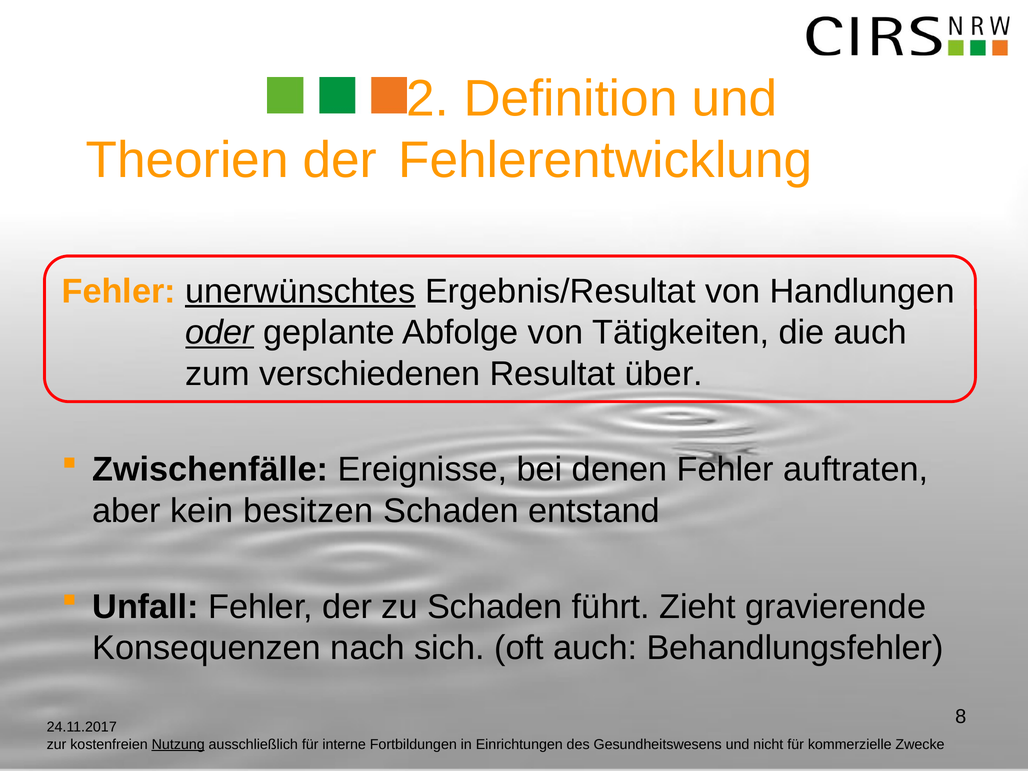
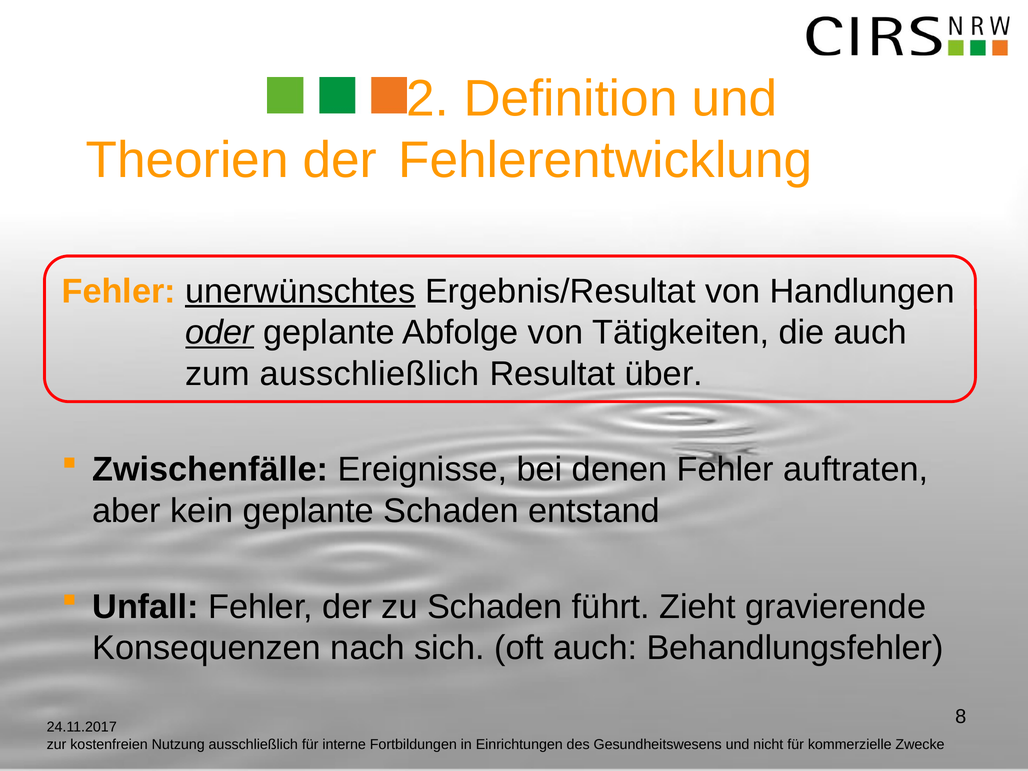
zum verschiedenen: verschiedenen -> ausschließlich
kein besitzen: besitzen -> geplante
Nutzung underline: present -> none
